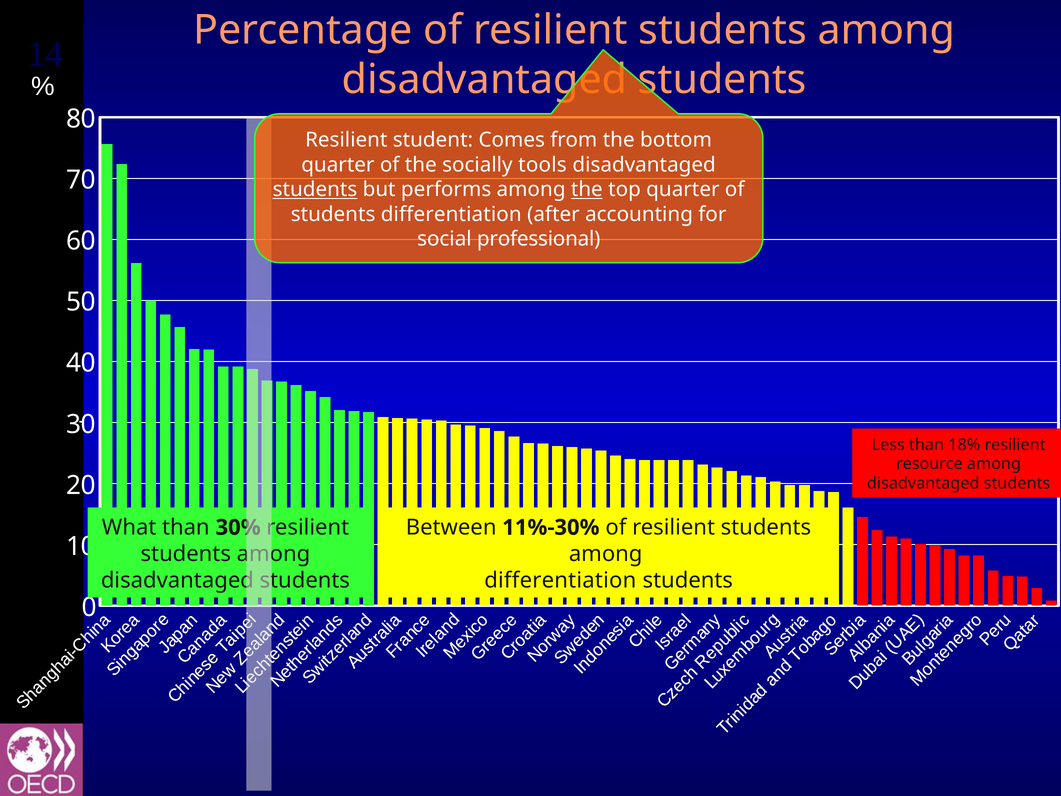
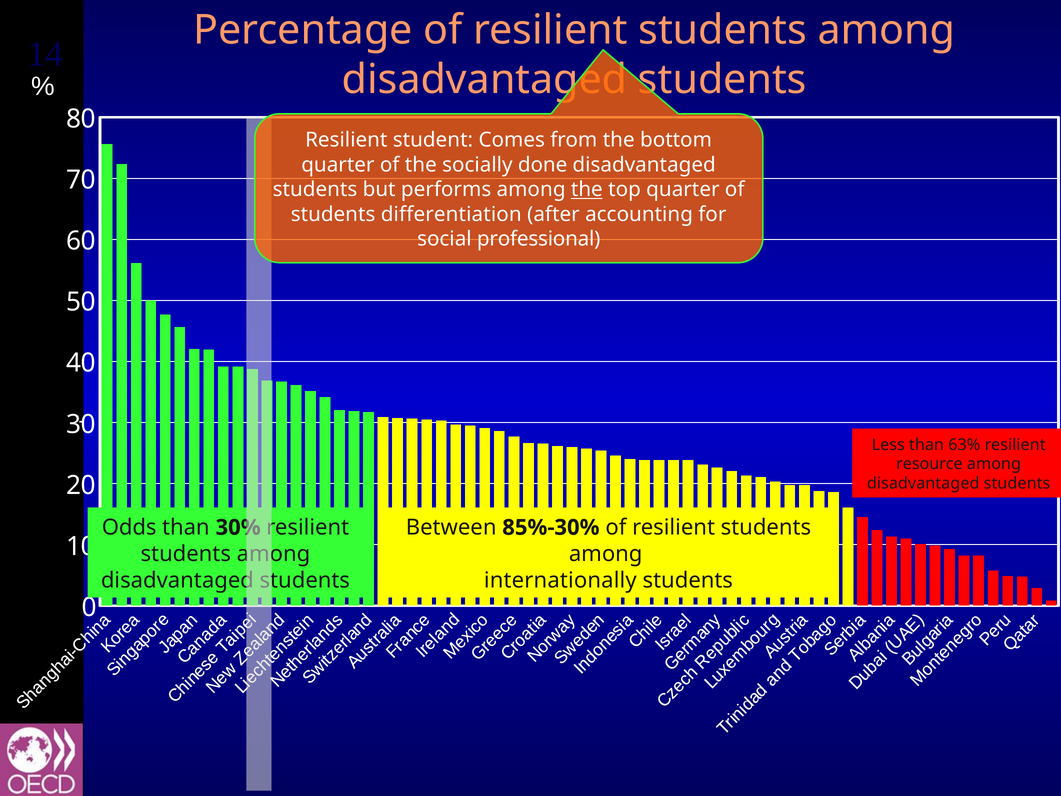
tools: tools -> done
students at (315, 190) underline: present -> none
18%: 18% -> 63%
What: What -> Odds
11%-30%: 11%-30% -> 85%-30%
differentiation at (560, 580): differentiation -> internationally
